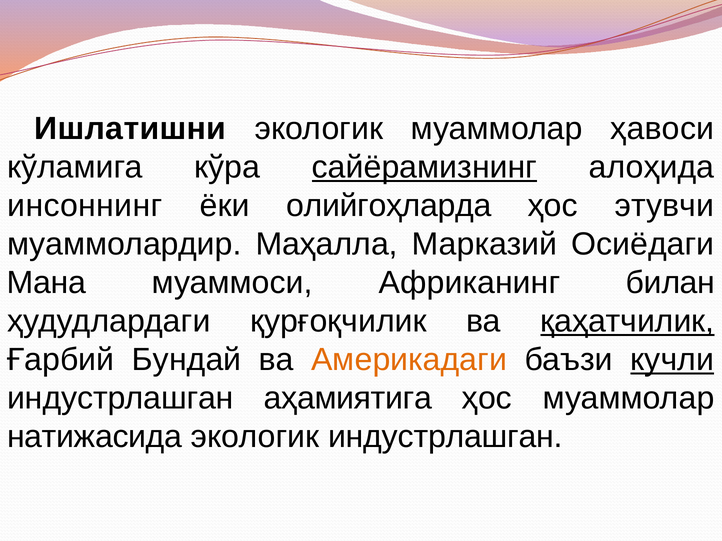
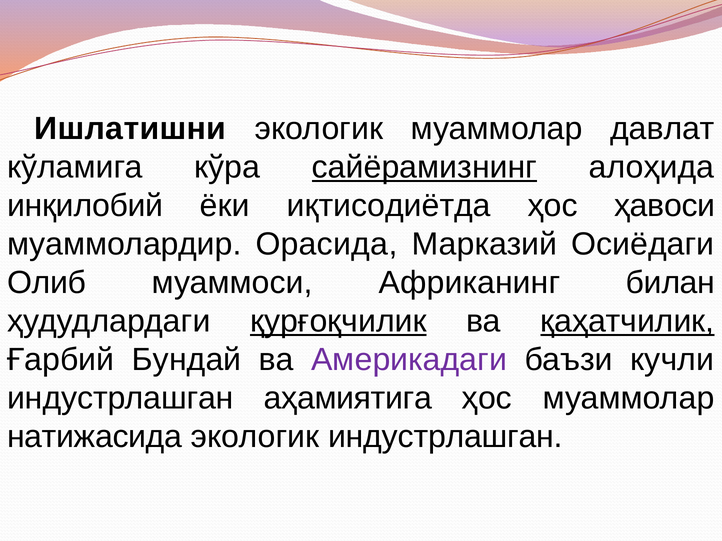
ҳавоси: ҳавоси -> давлат
инсоннинг: инсоннинг -> инқилобий
олийгоҳларда: олийгоҳларда -> иқтисодиётда
этувчи: этувчи -> ҳавоси
Маҳалла: Маҳалла -> Орасида
Мана: Мана -> Олиб
қурғоқчилик underline: none -> present
Америкадаги colour: orange -> purple
кучли underline: present -> none
